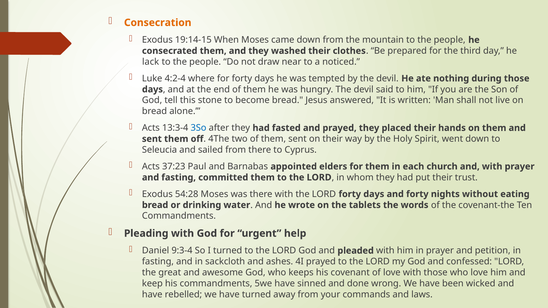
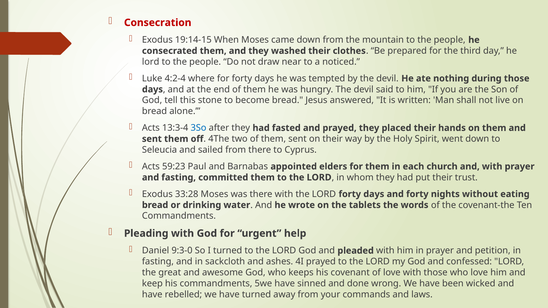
Consecration colour: orange -> red
lack at (151, 62): lack -> lord
37:23: 37:23 -> 59:23
54:28: 54:28 -> 33:28
9:3-4: 9:3-4 -> 9:3-0
